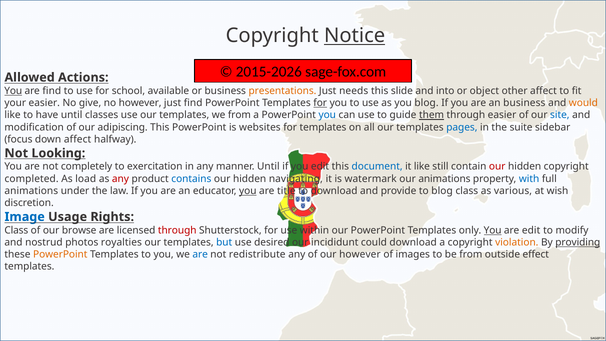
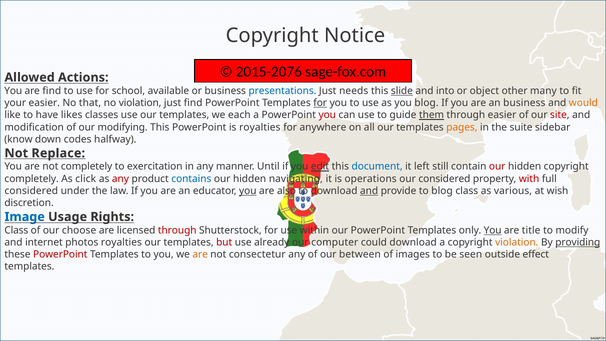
Notice underline: present -> none
2015-2026: 2015-2026 -> 2015-2076
You at (13, 91) underline: present -> none
presentations colour: orange -> blue
slide underline: none -> present
other affect: affect -> many
give: give -> that
no however: however -> violation
have until: until -> likes
we from: from -> each
you at (327, 115) colour: blue -> red
site colour: blue -> red
adipiscing: adipiscing -> modifying
is websites: websites -> royalties
for templates: templates -> anywhere
pages colour: blue -> orange
focus: focus -> know
down affect: affect -> codes
Looking: Looking -> Replace
edit at (320, 167) underline: none -> present
it like: like -> left
completed at (32, 179): completed -> completely
load: load -> click
watermark: watermark -> operations
our animations: animations -> considered
with colour: blue -> red
animations at (31, 191): animations -> considered
title: title -> also
and at (369, 191) underline: none -> present
browse: browse -> choose
are edit: edit -> title
nostrud: nostrud -> internet
but colour: blue -> red
desired: desired -> already
incididunt: incididunt -> computer
PowerPoint at (60, 254) colour: orange -> red
are at (200, 254) colour: blue -> orange
redistribute: redistribute -> consectetur
our however: however -> between
be from: from -> seen
